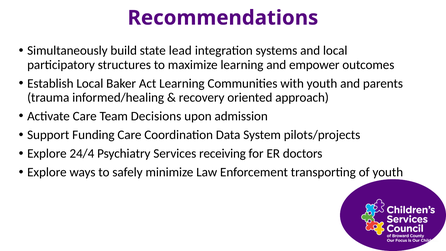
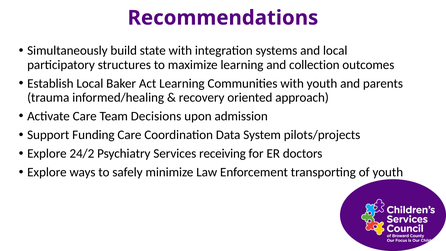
state lead: lead -> with
empower: empower -> collection
24/4: 24/4 -> 24/2
